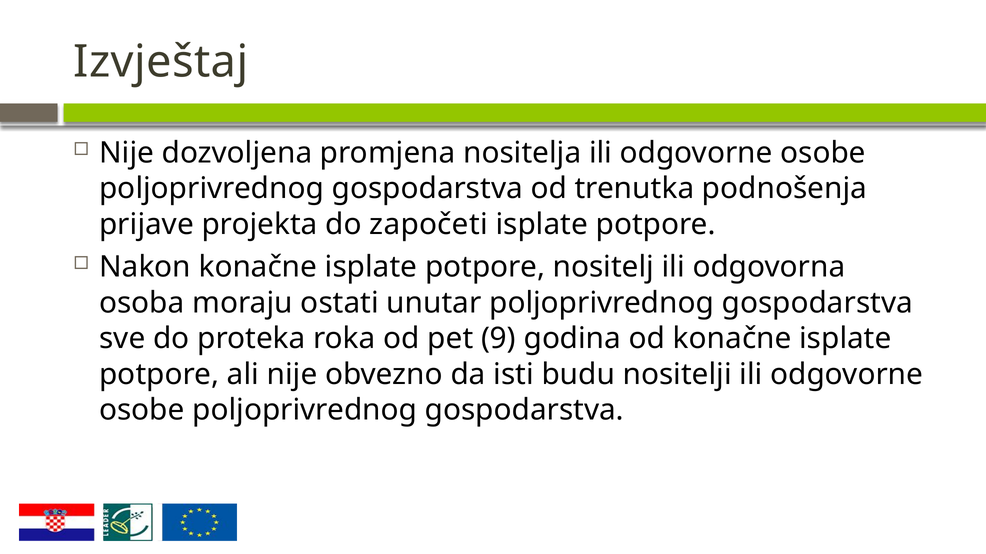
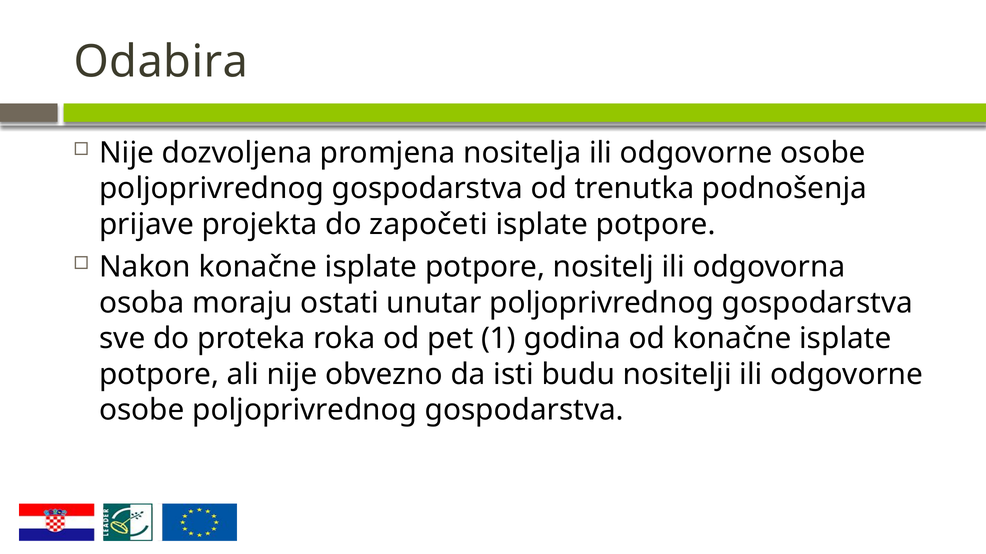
Izvještaj: Izvještaj -> Odabira
9: 9 -> 1
